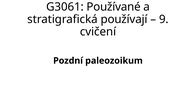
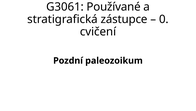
používají: používají -> zástupce
9: 9 -> 0
